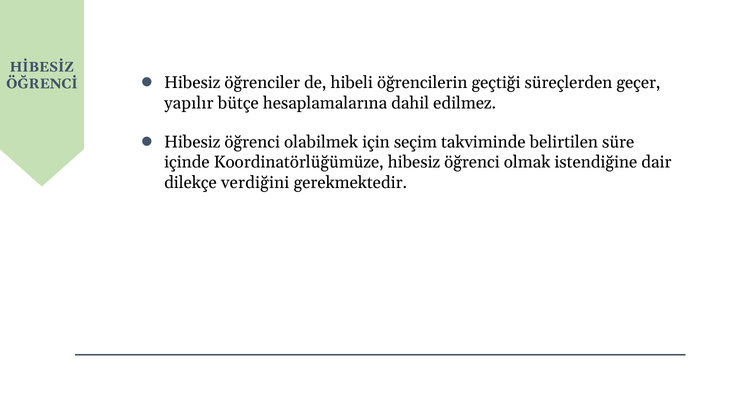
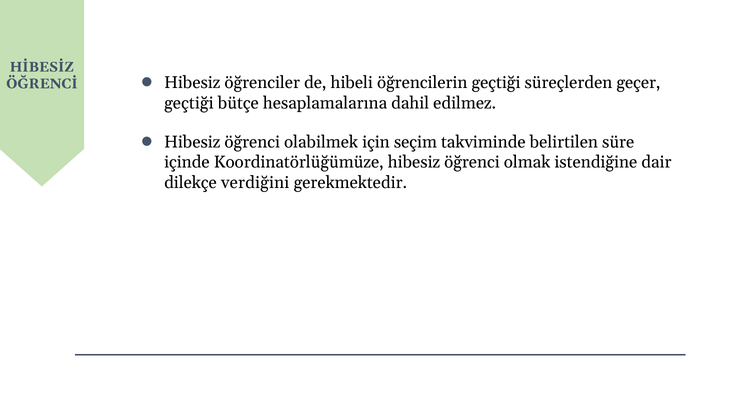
yapılır at (189, 103): yapılır -> geçtiği
